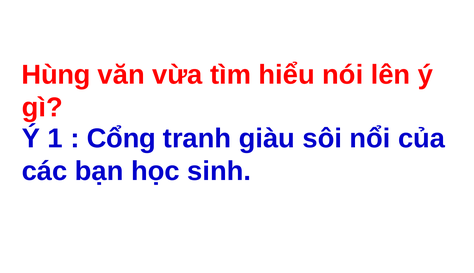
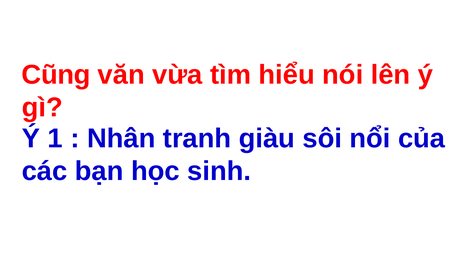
Hùng: Hùng -> Cũng
Cổng: Cổng -> Nhân
